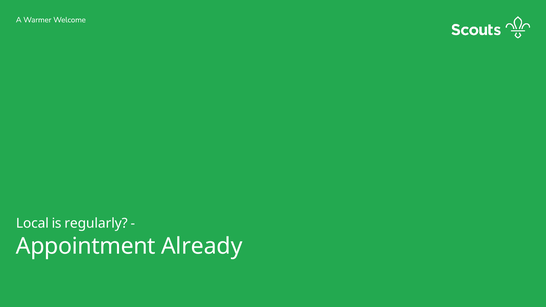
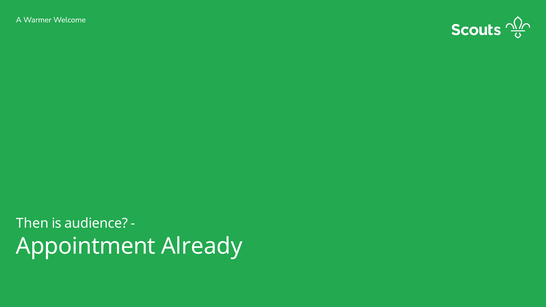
Local: Local -> Then
regularly: regularly -> audience
